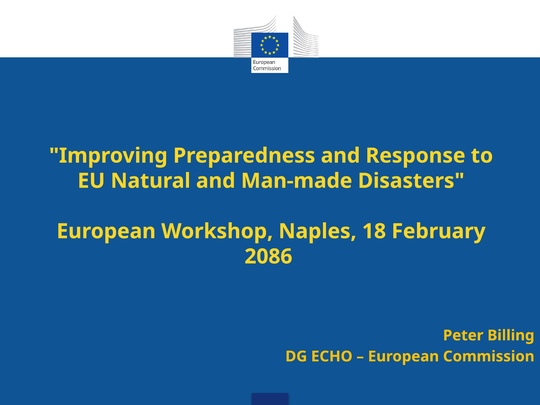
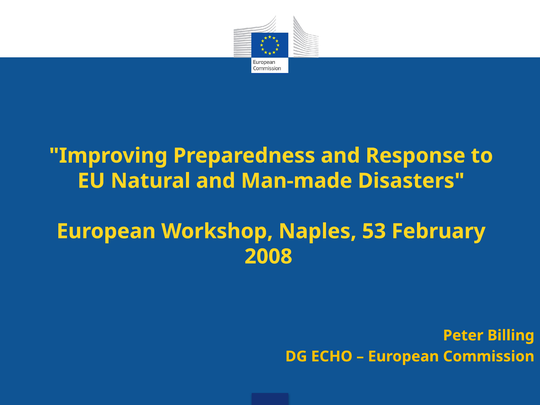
18: 18 -> 53
2086: 2086 -> 2008
